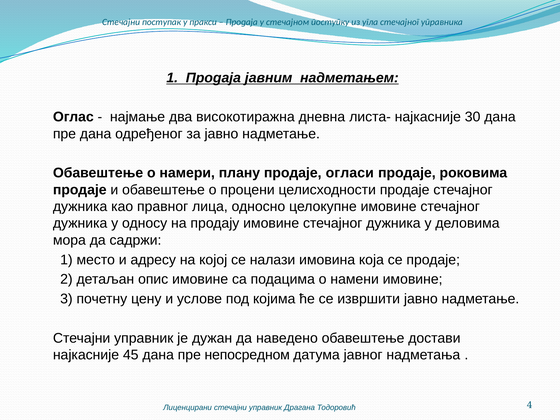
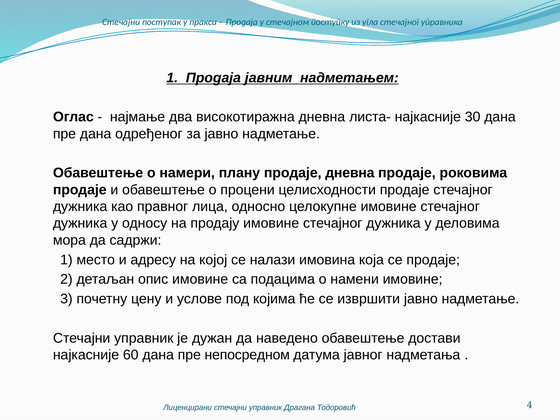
продаје огласи: огласи -> дневна
45: 45 -> 60
